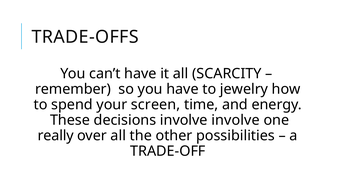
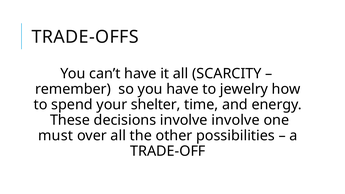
screen: screen -> shelter
really: really -> must
